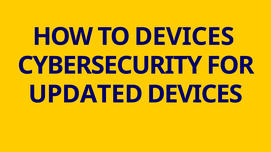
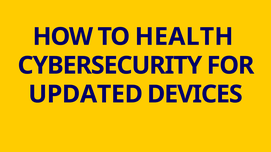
TO DEVICES: DEVICES -> HEALTH
